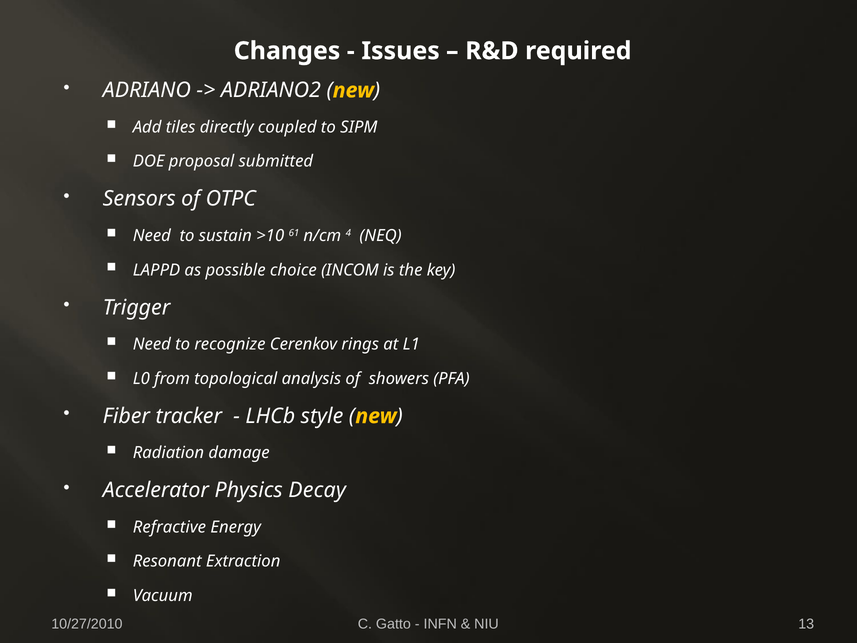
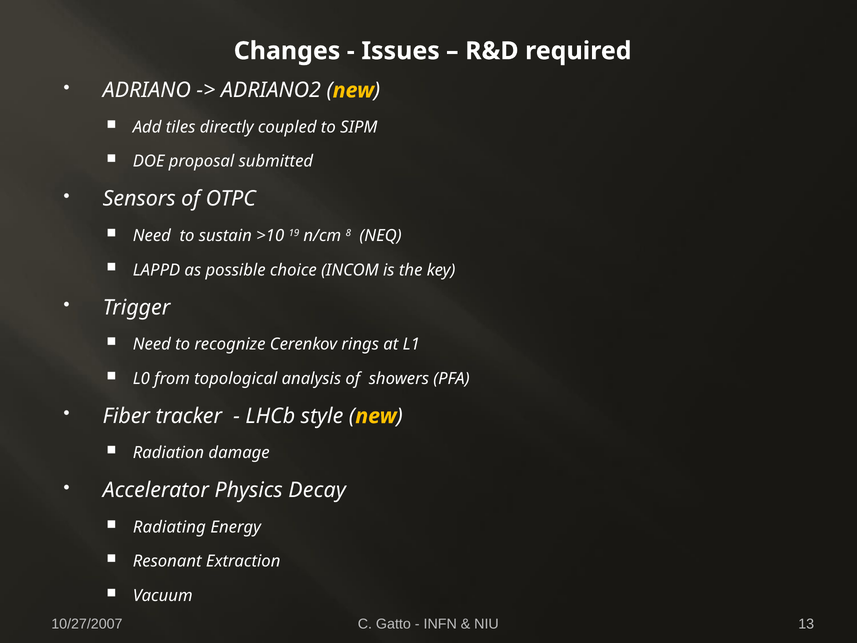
61: 61 -> 19
4: 4 -> 8
Refractive: Refractive -> Radiating
10/27/2010: 10/27/2010 -> 10/27/2007
